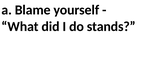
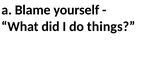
stands: stands -> things
